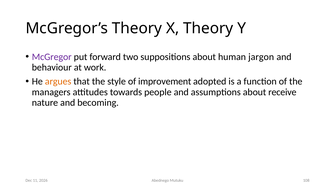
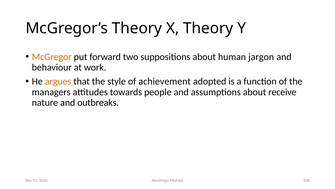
McGregor colour: purple -> orange
improvement: improvement -> achievement
becoming: becoming -> outbreaks
